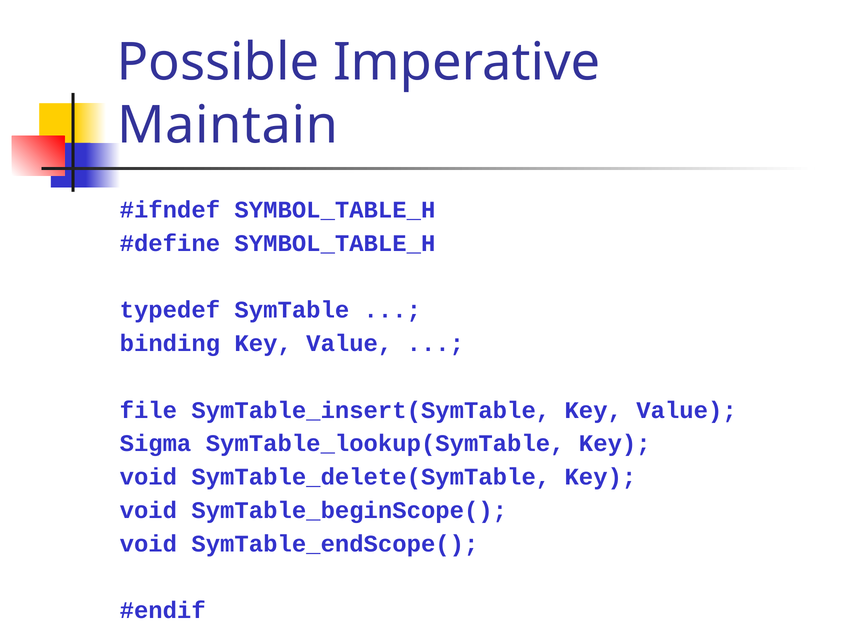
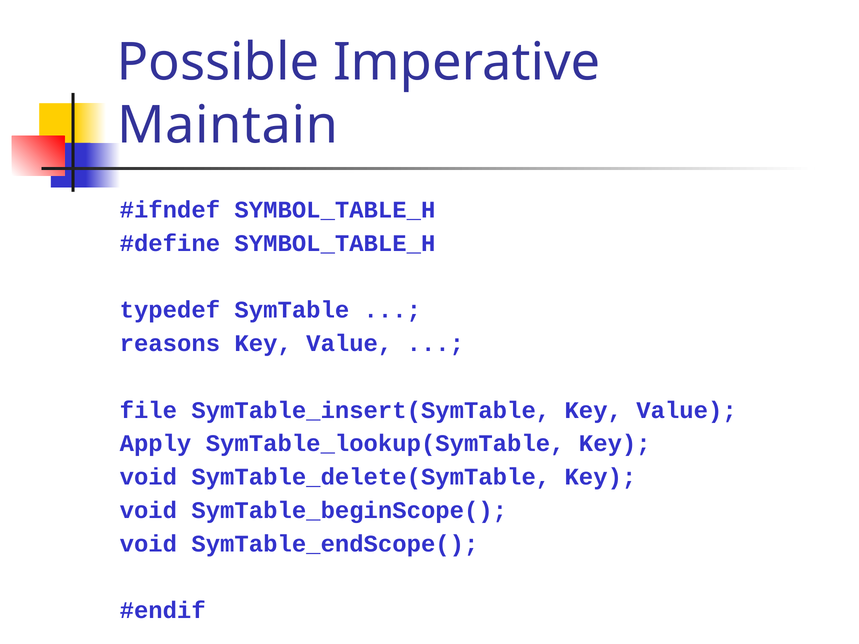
binding: binding -> reasons
Sigma: Sigma -> Apply
